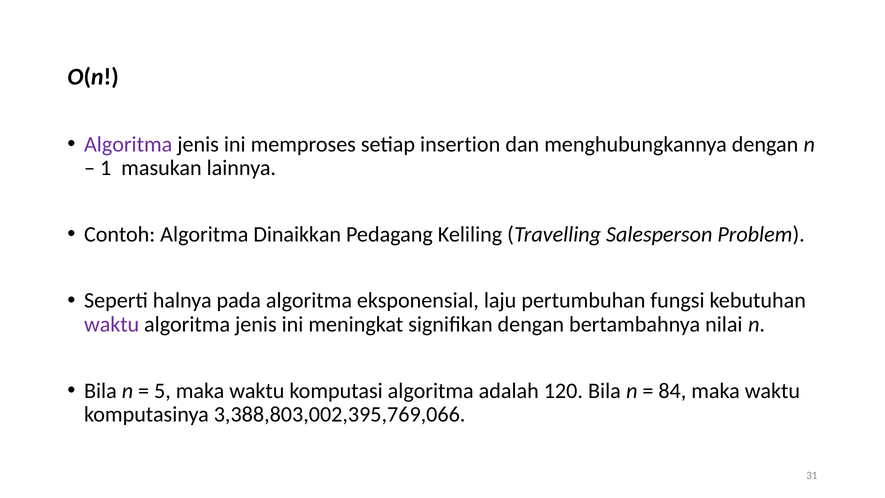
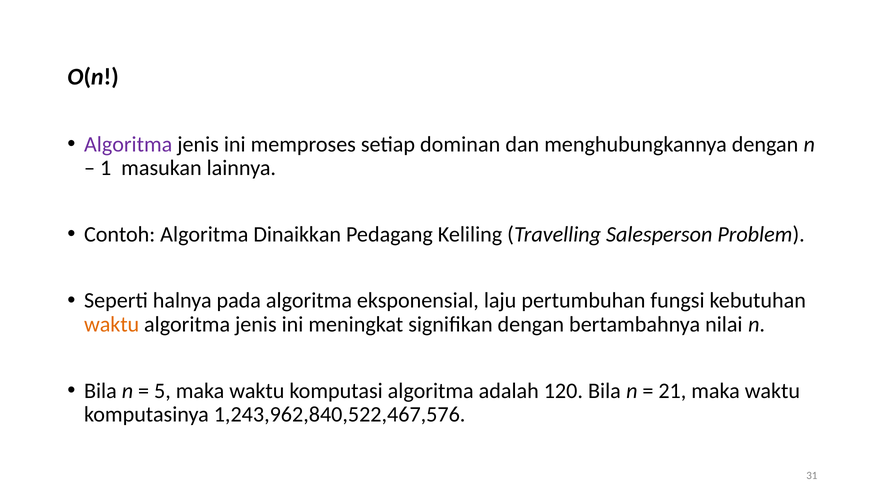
insertion: insertion -> dominan
waktu at (112, 324) colour: purple -> orange
84: 84 -> 21
3,388,803,002,395,769,066: 3,388,803,002,395,769,066 -> 1,243,962,840,522,467,576
